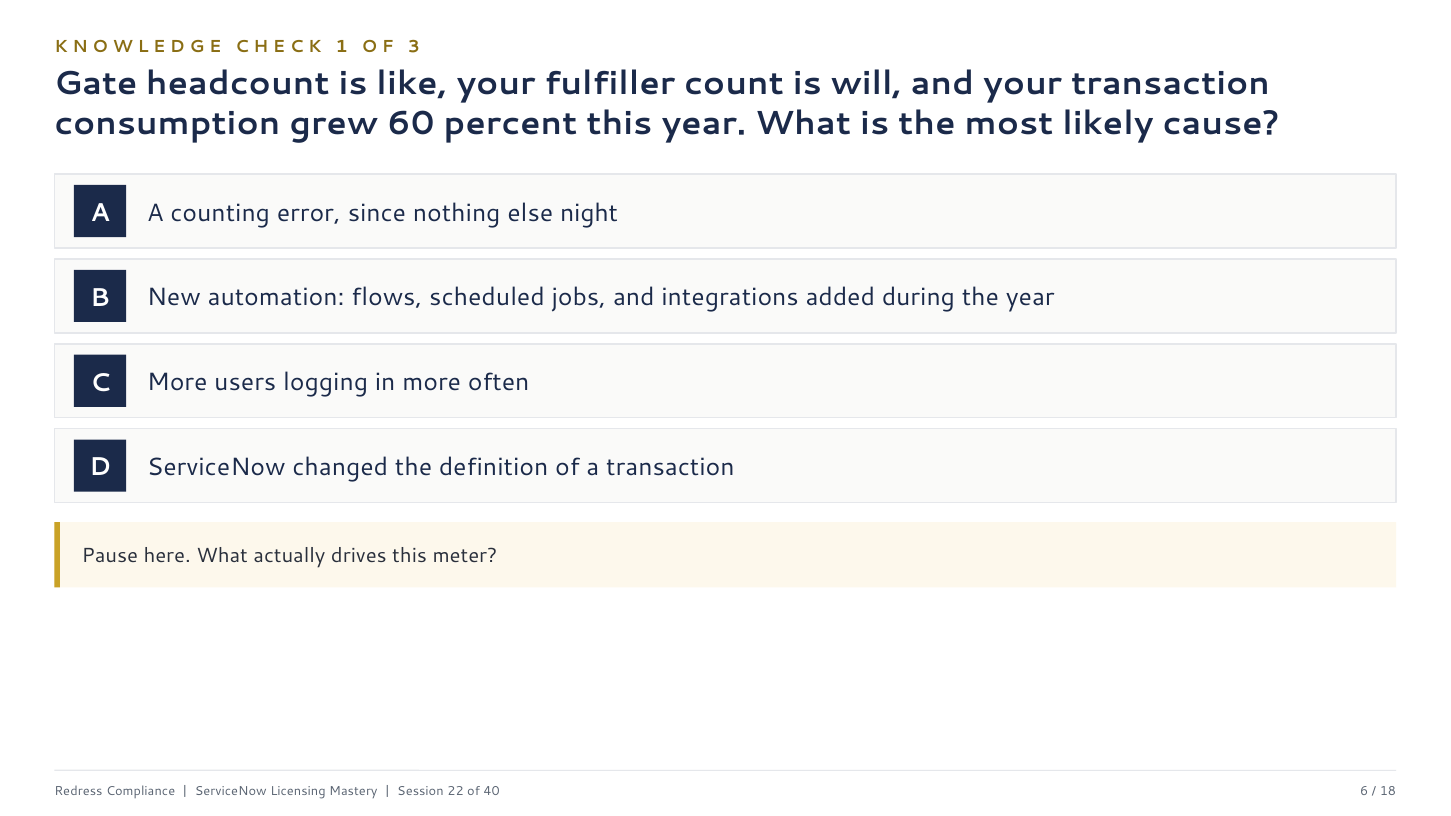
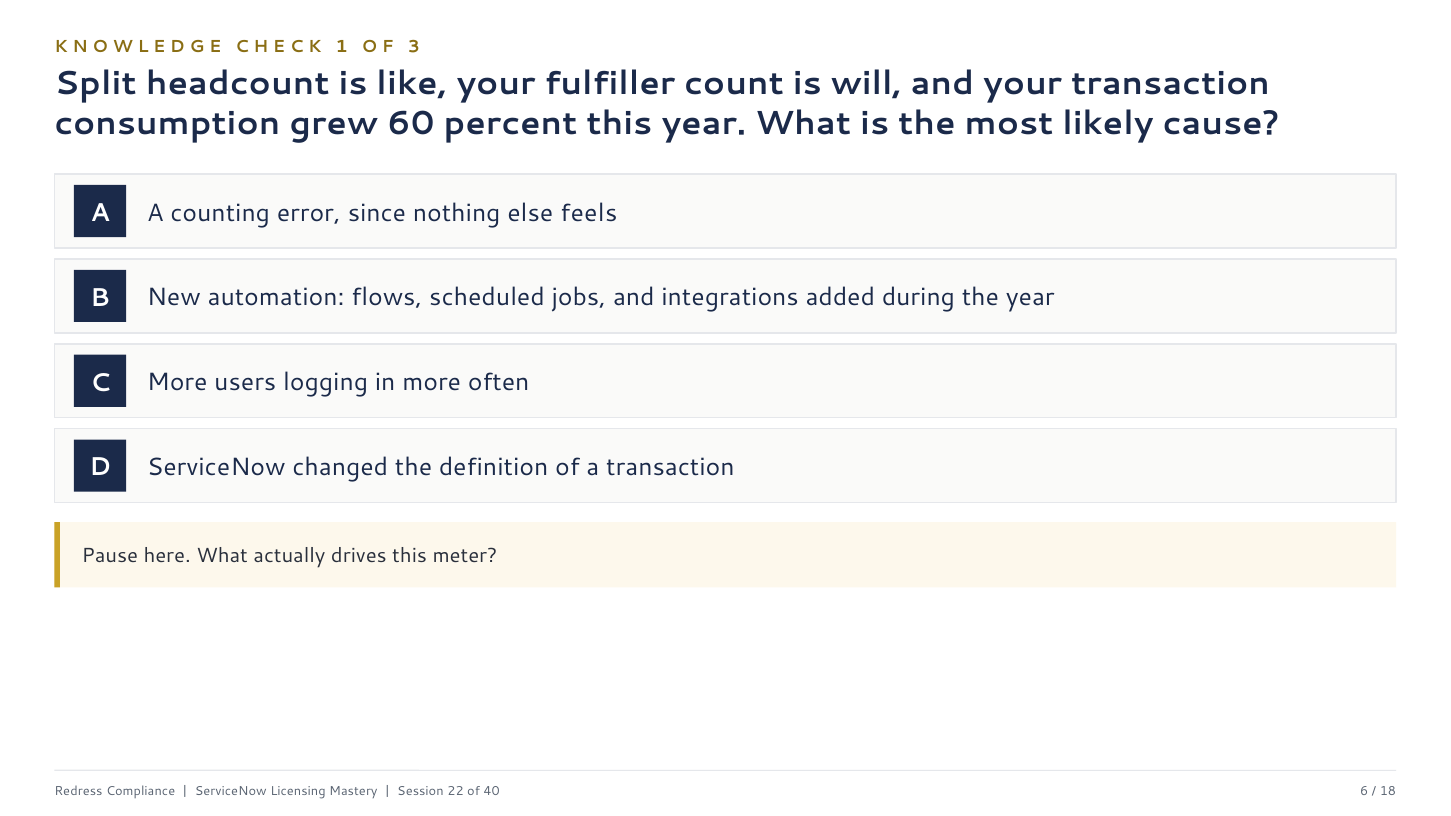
Gate: Gate -> Split
night: night -> feels
